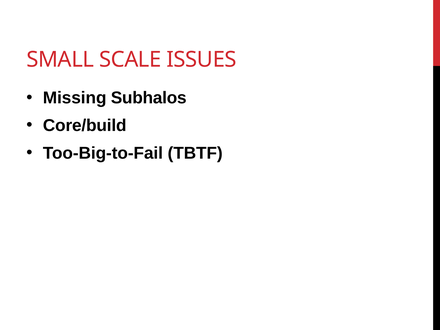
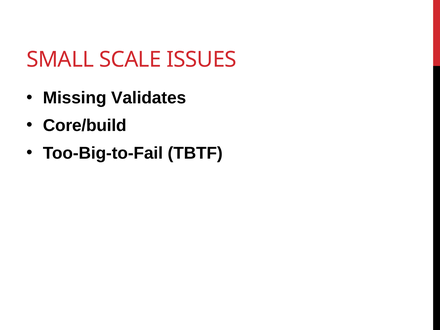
Subhalos: Subhalos -> Validates
